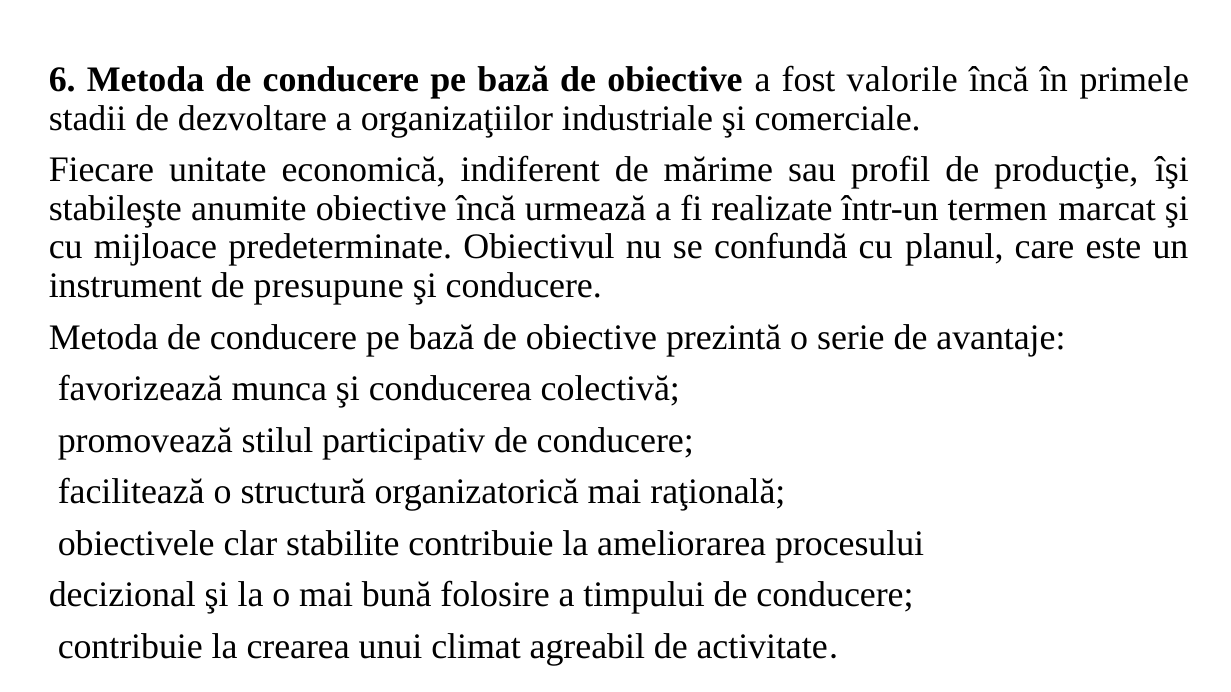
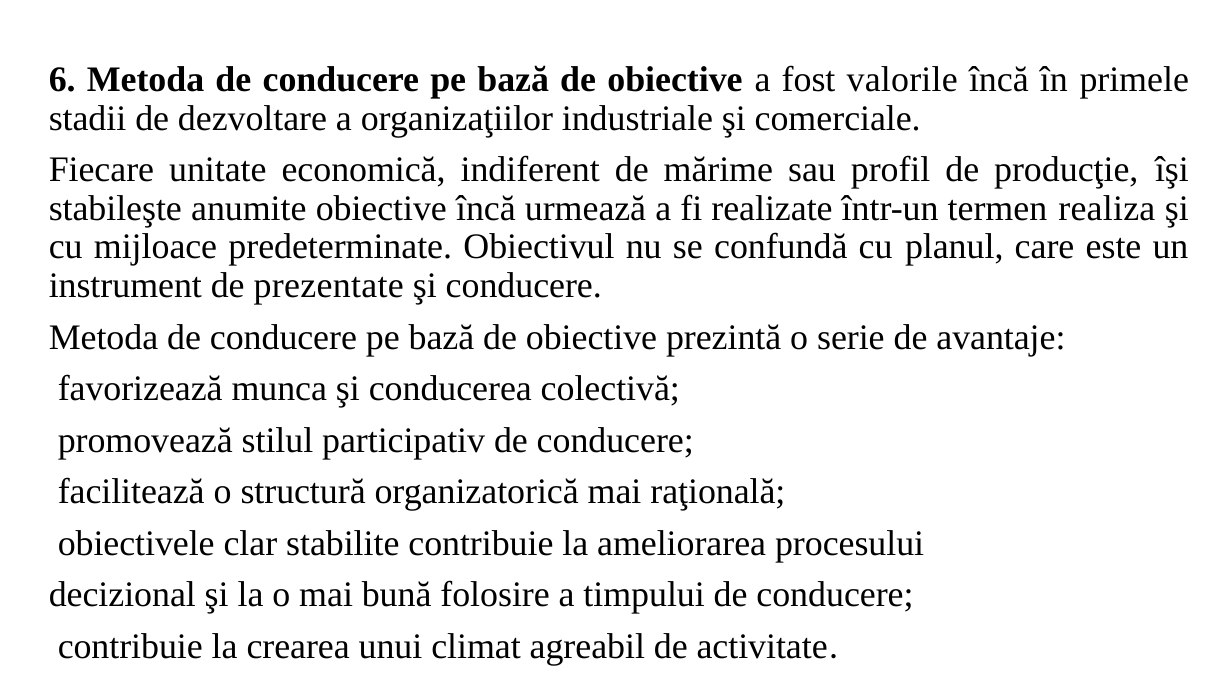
marcat: marcat -> realiza
presupune: presupune -> prezentate
